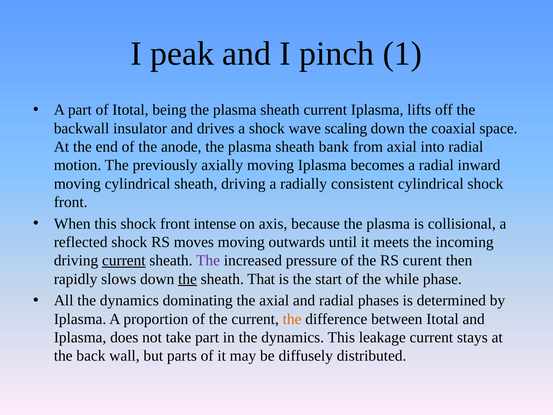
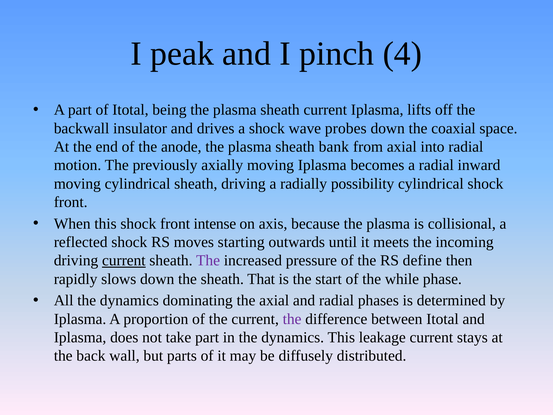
1: 1 -> 4
scaling: scaling -> probes
consistent: consistent -> possibility
moves moving: moving -> starting
curent: curent -> define
the at (187, 279) underline: present -> none
the at (292, 319) colour: orange -> purple
